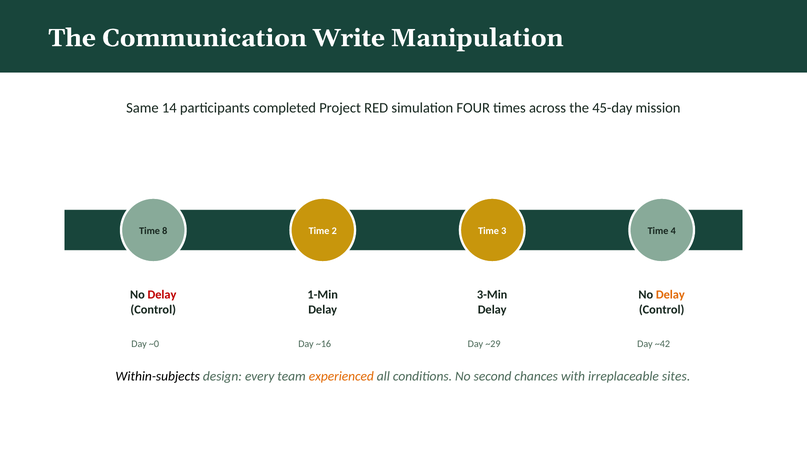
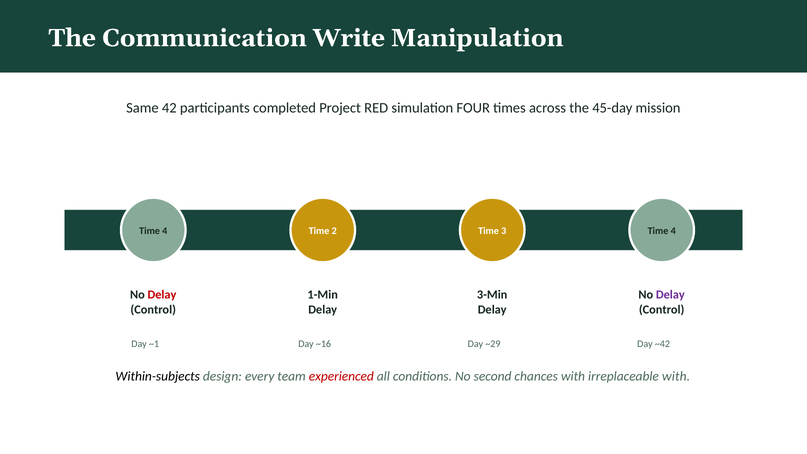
14: 14 -> 42
8 at (165, 231): 8 -> 4
Delay at (670, 295) colour: orange -> purple
~0: ~0 -> ~1
experienced colour: orange -> red
irreplaceable sites: sites -> with
